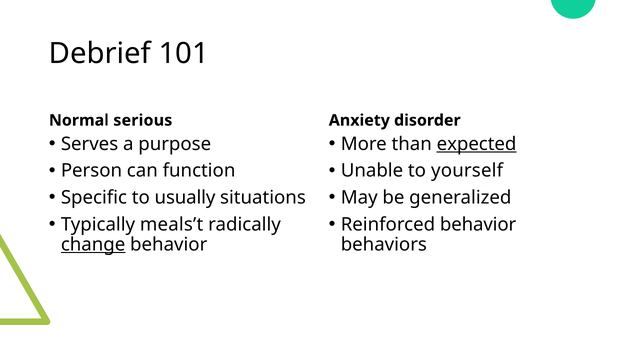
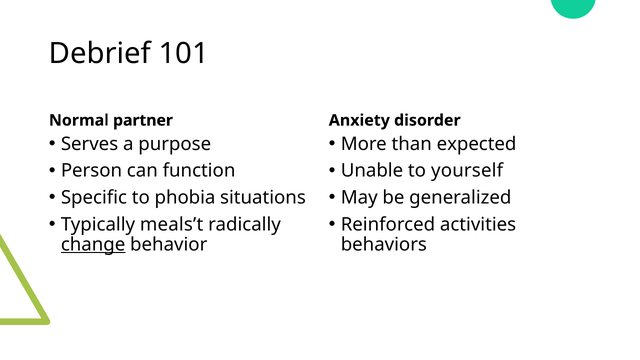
serious: serious -> partner
expected underline: present -> none
usually: usually -> phobia
Reinforced behavior: behavior -> activities
